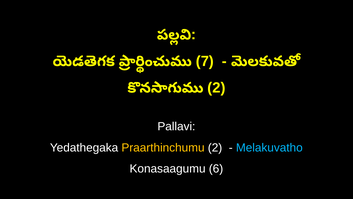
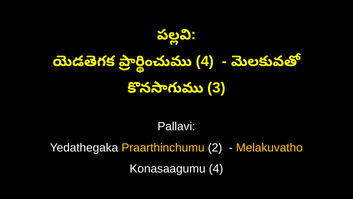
7 at (205, 61): 7 -> 4
2 at (216, 87): 2 -> 3
Melakuvatho colour: light blue -> yellow
Konasaagumu 6: 6 -> 4
